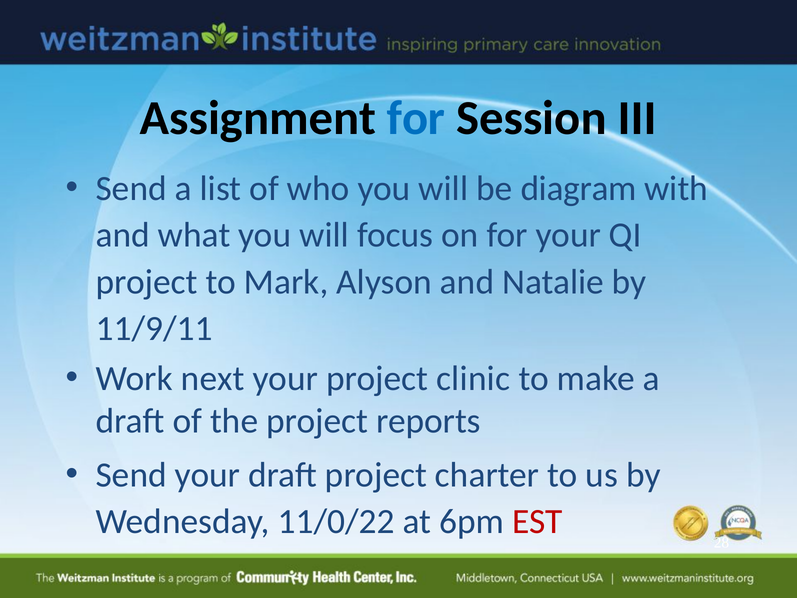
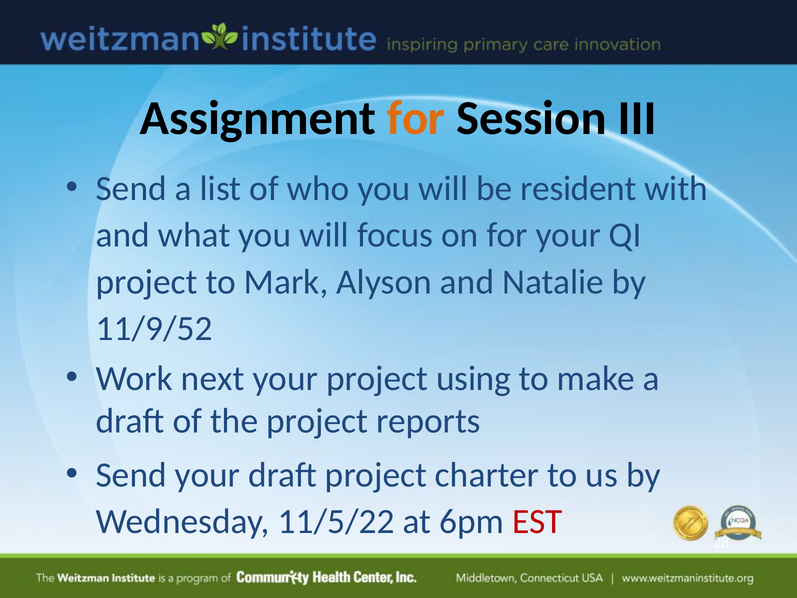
for at (416, 118) colour: blue -> orange
diagram: diagram -> resident
11/9/11: 11/9/11 -> 11/9/52
clinic: clinic -> using
11/0/22: 11/0/22 -> 11/5/22
